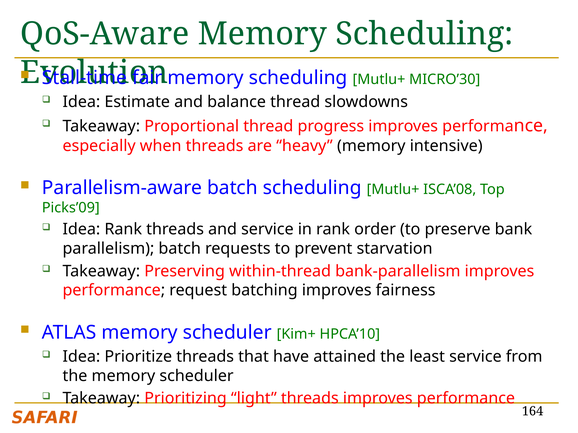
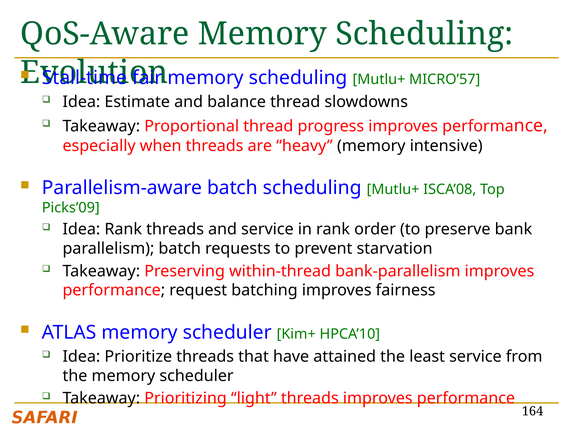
MICRO’30: MICRO’30 -> MICRO’57
